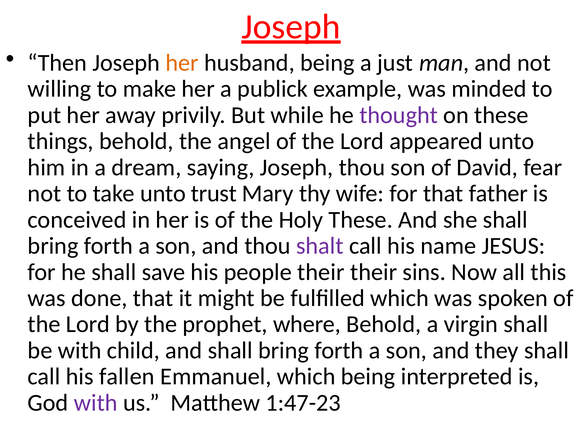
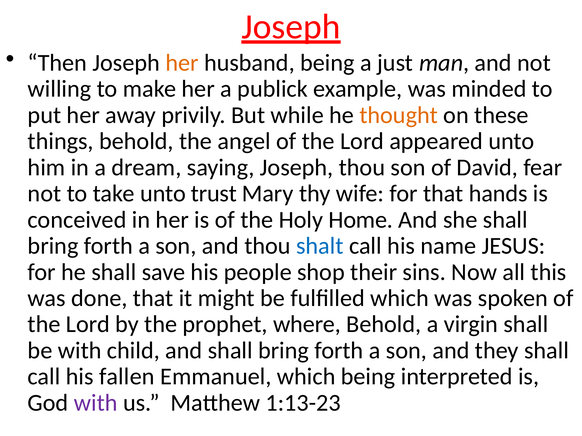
thought colour: purple -> orange
father: father -> hands
Holy These: These -> Home
shalt colour: purple -> blue
people their: their -> shop
1:47-23: 1:47-23 -> 1:13-23
